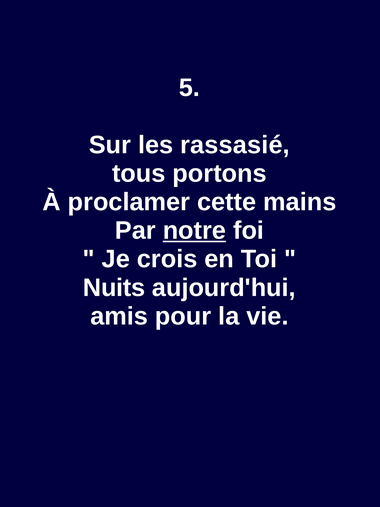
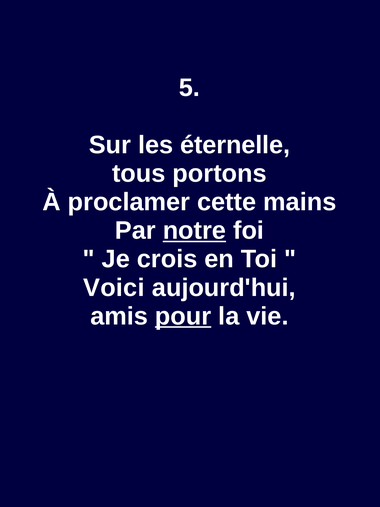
rassasié: rassasié -> éternelle
Nuits: Nuits -> Voici
pour underline: none -> present
